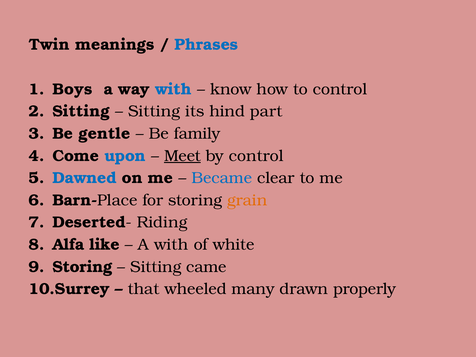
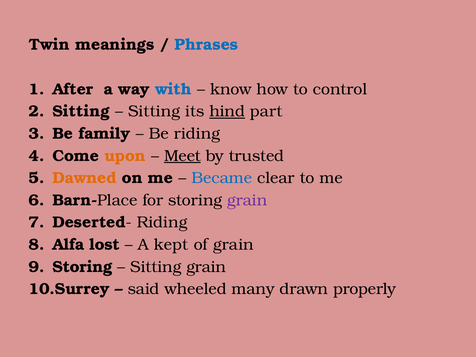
Boys: Boys -> After
hind underline: none -> present
gentle: gentle -> family
Be family: family -> riding
upon colour: blue -> orange
by control: control -> trusted
Dawned colour: blue -> orange
grain at (247, 200) colour: orange -> purple
like: like -> lost
A with: with -> kept
of white: white -> grain
Sitting came: came -> grain
that: that -> said
